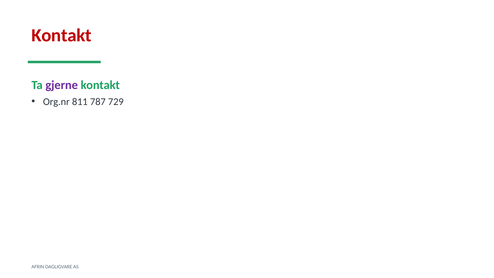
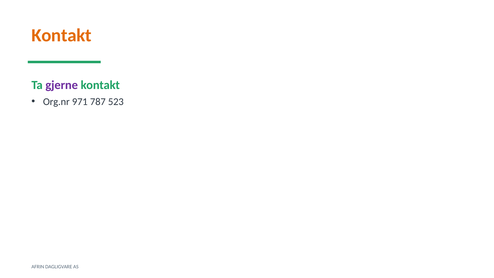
Kontakt at (62, 35) colour: red -> orange
811: 811 -> 971
729: 729 -> 523
